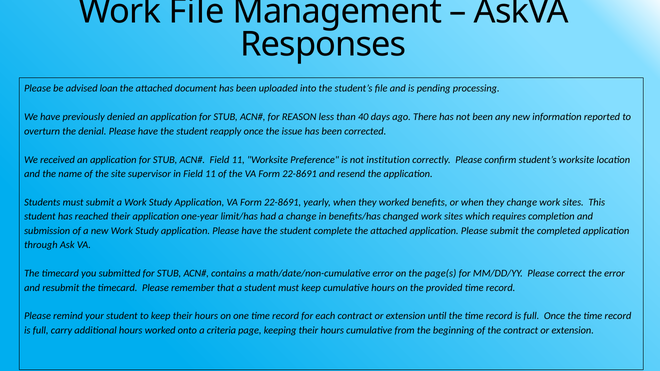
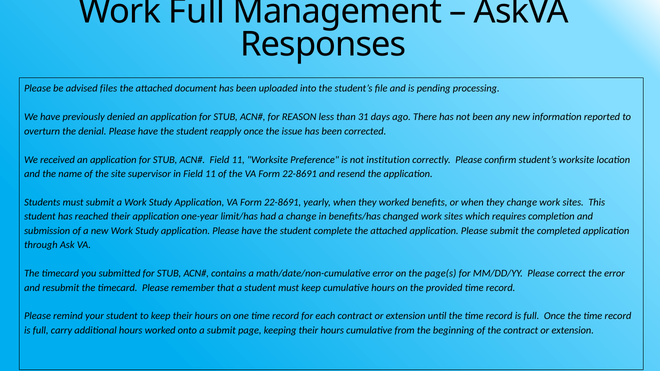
Work File: File -> Full
loan: loan -> files
40: 40 -> 31
a criteria: criteria -> submit
